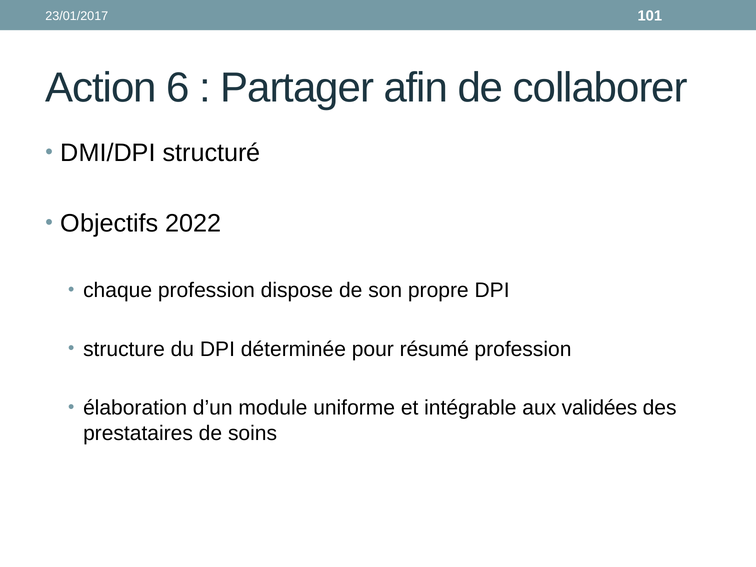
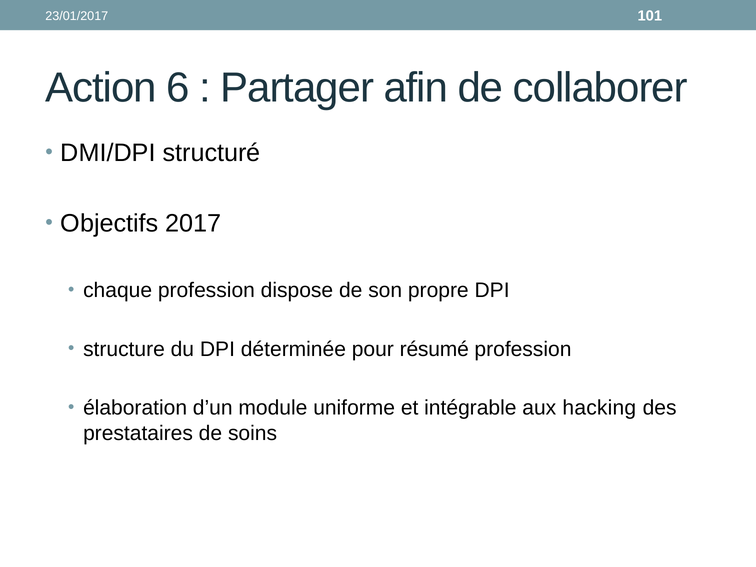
2022: 2022 -> 2017
validées: validées -> hacking
